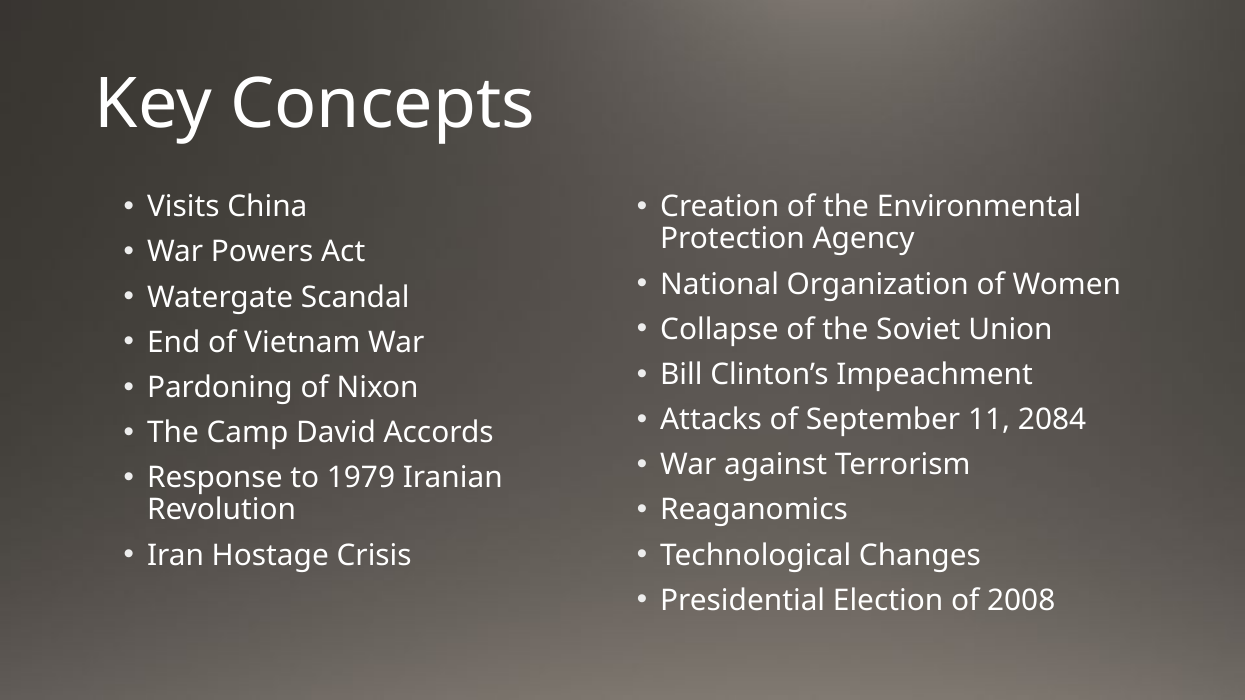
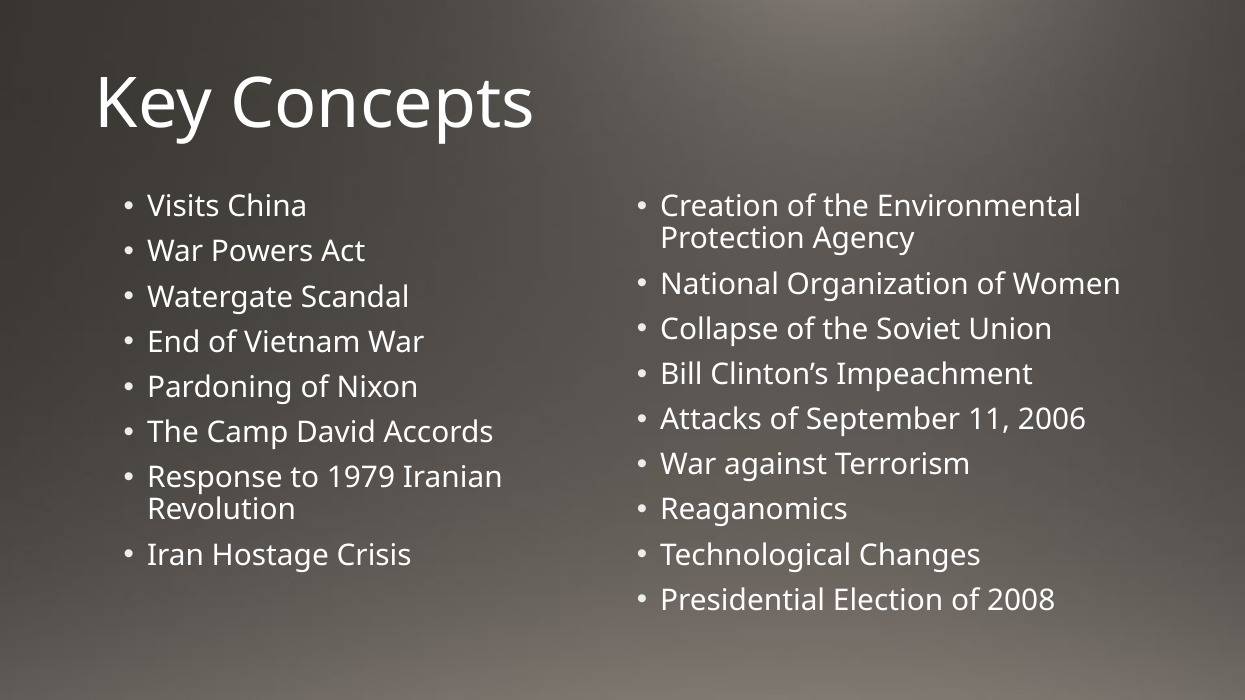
2084: 2084 -> 2006
